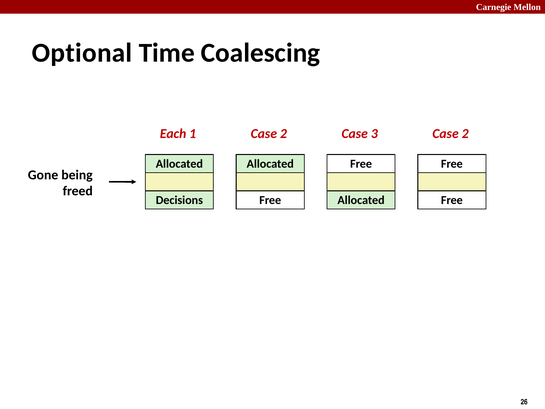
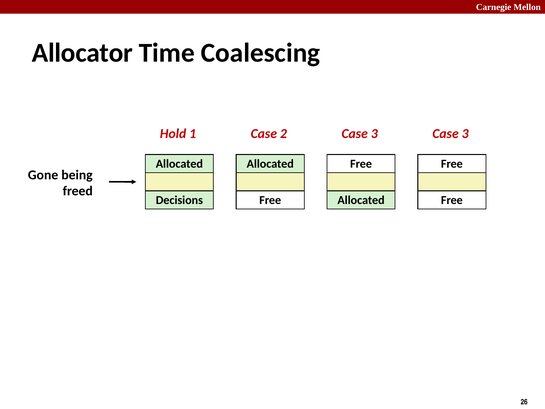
Optional: Optional -> Allocator
Each: Each -> Hold
3 Case 2: 2 -> 3
